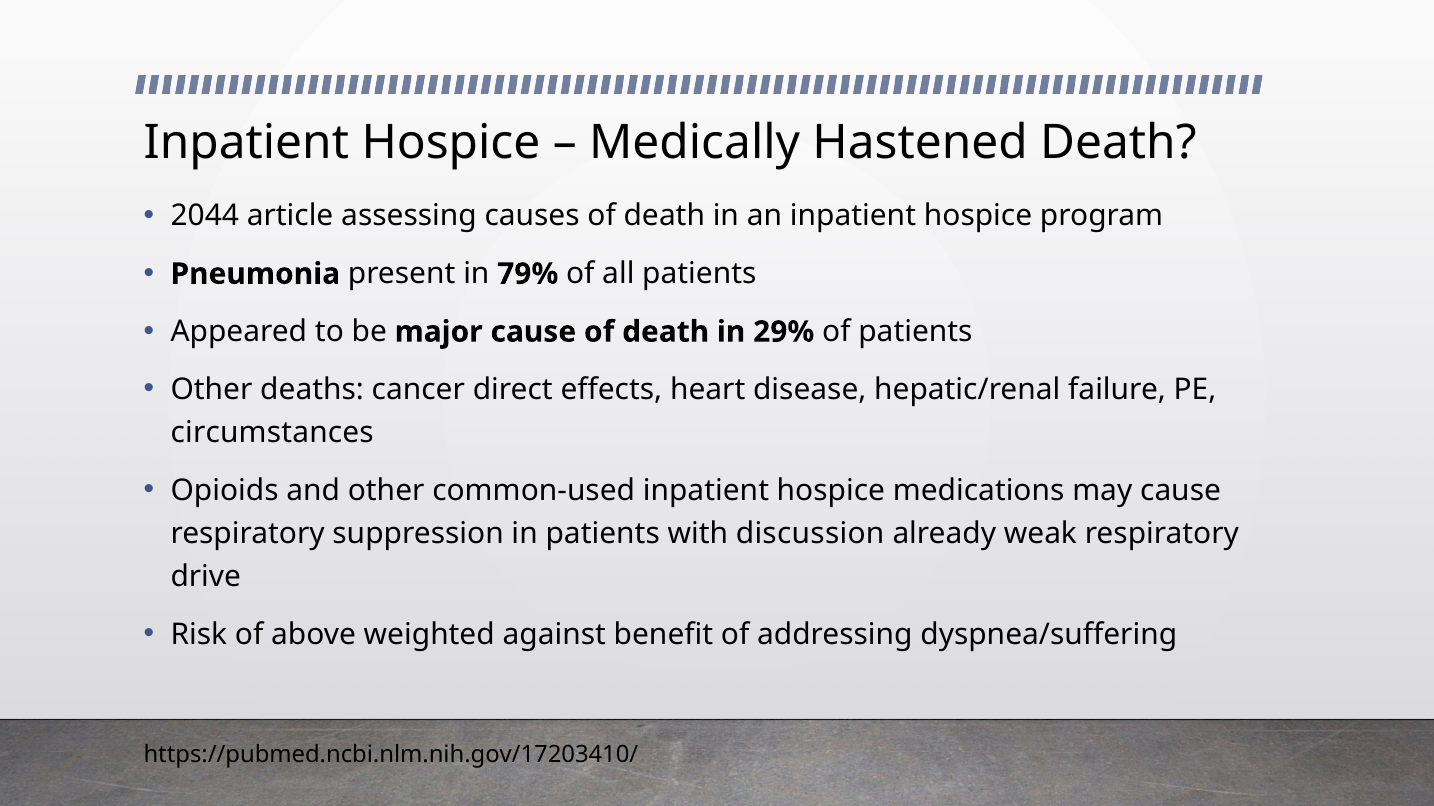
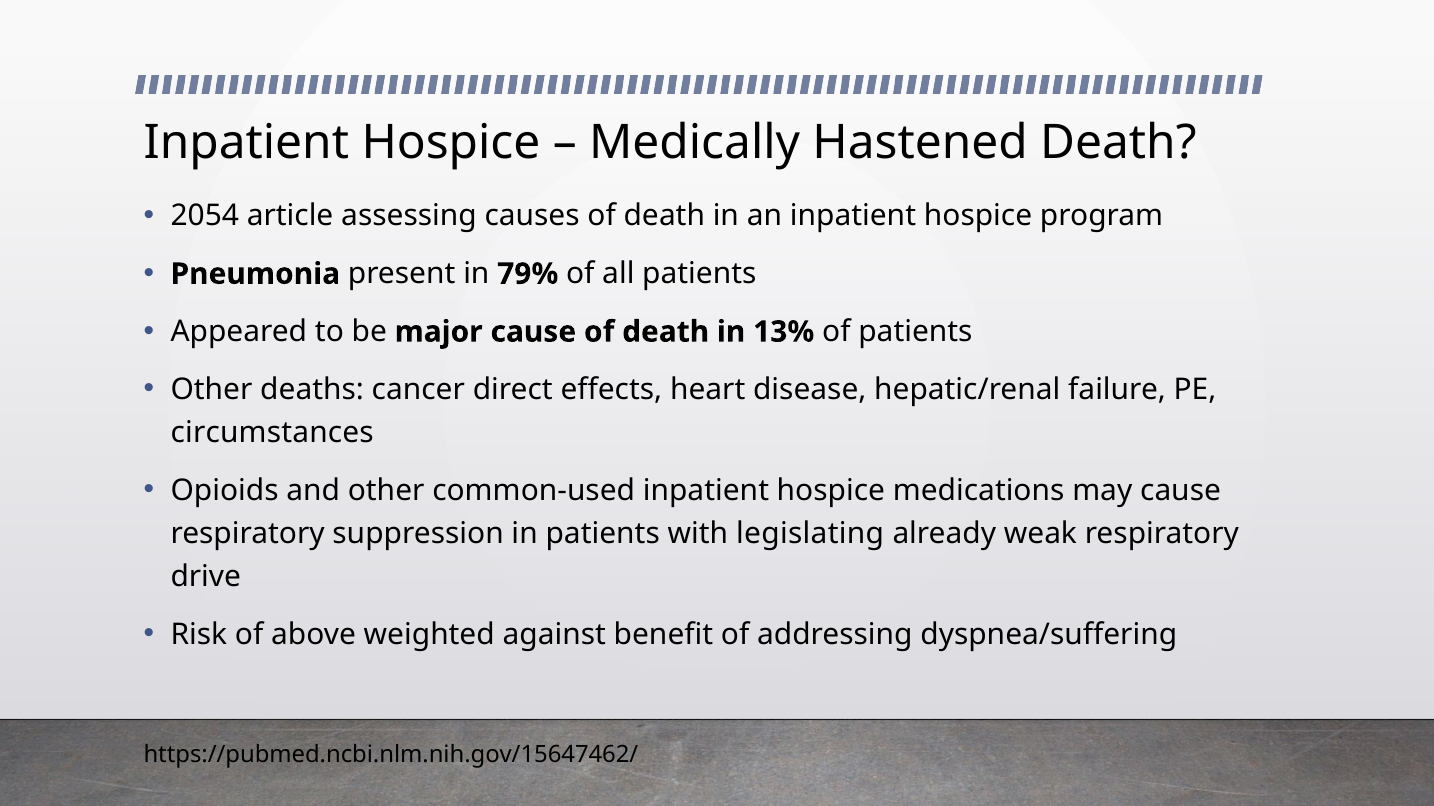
2044: 2044 -> 2054
29%: 29% -> 13%
discussion: discussion -> legislating
https://pubmed.ncbi.nlm.nih.gov/17203410/: https://pubmed.ncbi.nlm.nih.gov/17203410/ -> https://pubmed.ncbi.nlm.nih.gov/15647462/
